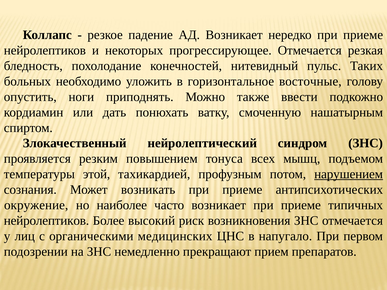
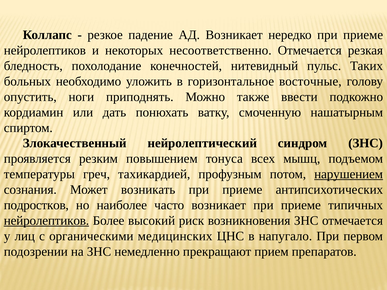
прогрессирующее: прогрессирующее -> несоответственно
этой: этой -> греч
окружение: окружение -> подростков
нейролептиков at (46, 221) underline: none -> present
